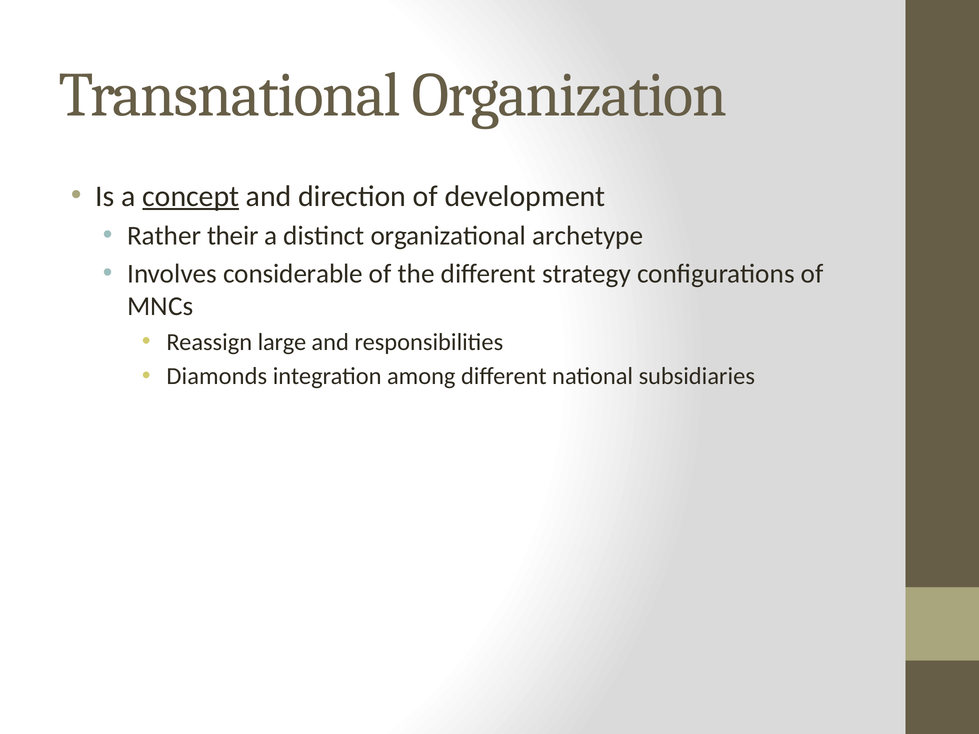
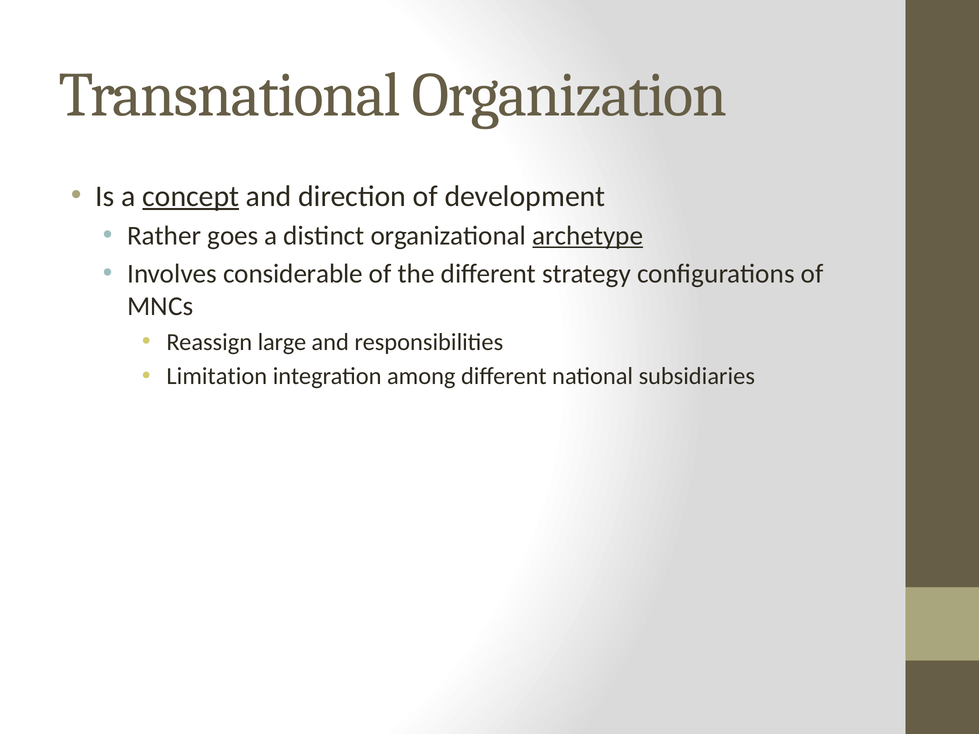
their: their -> goes
archetype underline: none -> present
Diamonds: Diamonds -> Limitation
